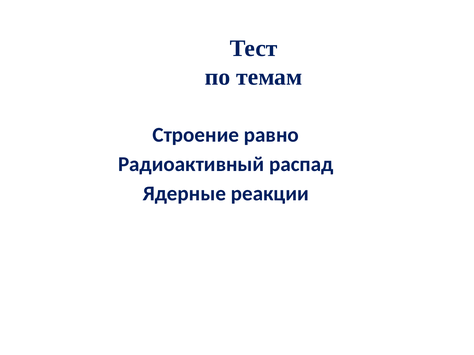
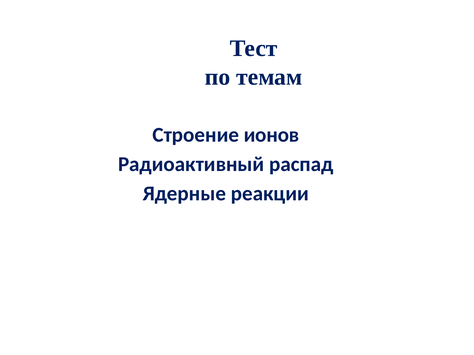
равно: равно -> ионов
